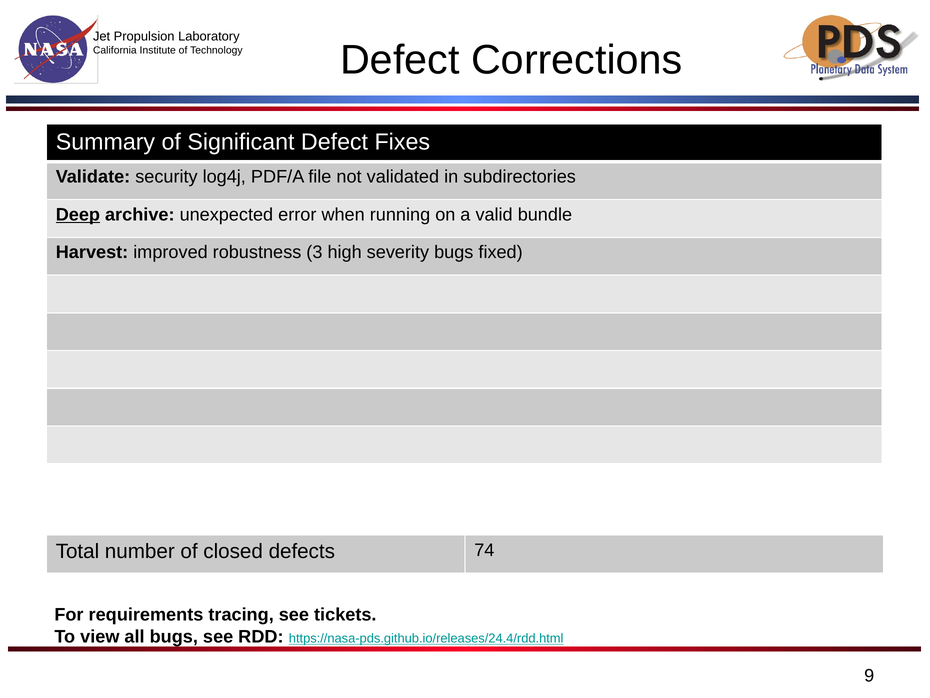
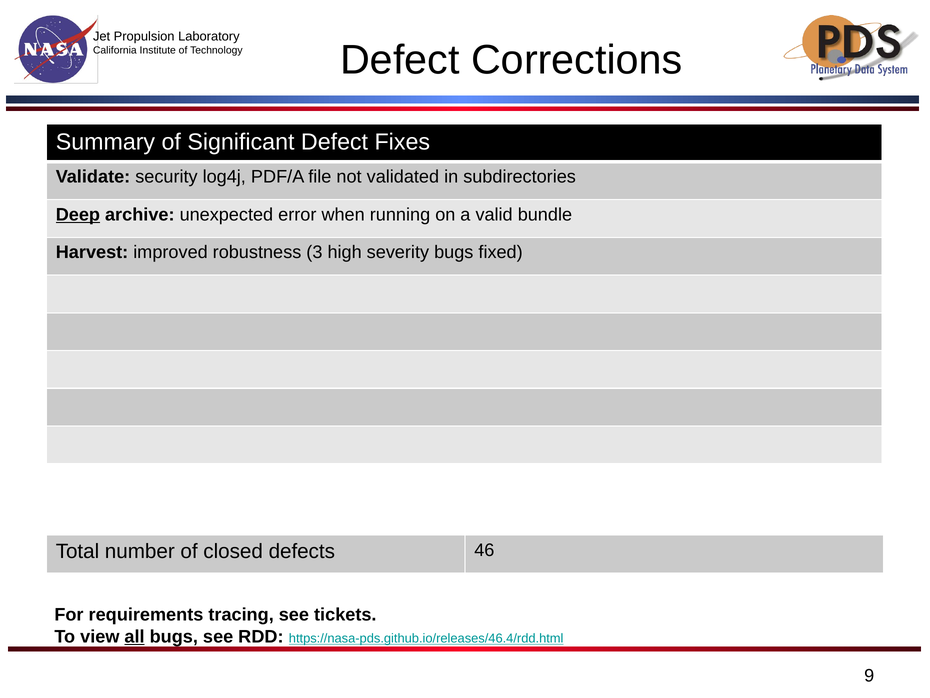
74: 74 -> 46
all underline: none -> present
https://nasa-pds.github.io/releases/24.4/rdd.html: https://nasa-pds.github.io/releases/24.4/rdd.html -> https://nasa-pds.github.io/releases/46.4/rdd.html
